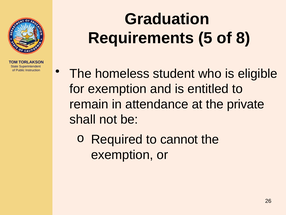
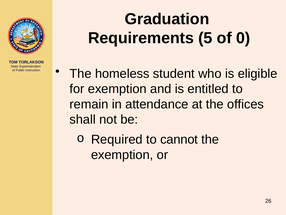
8: 8 -> 0
private: private -> offices
